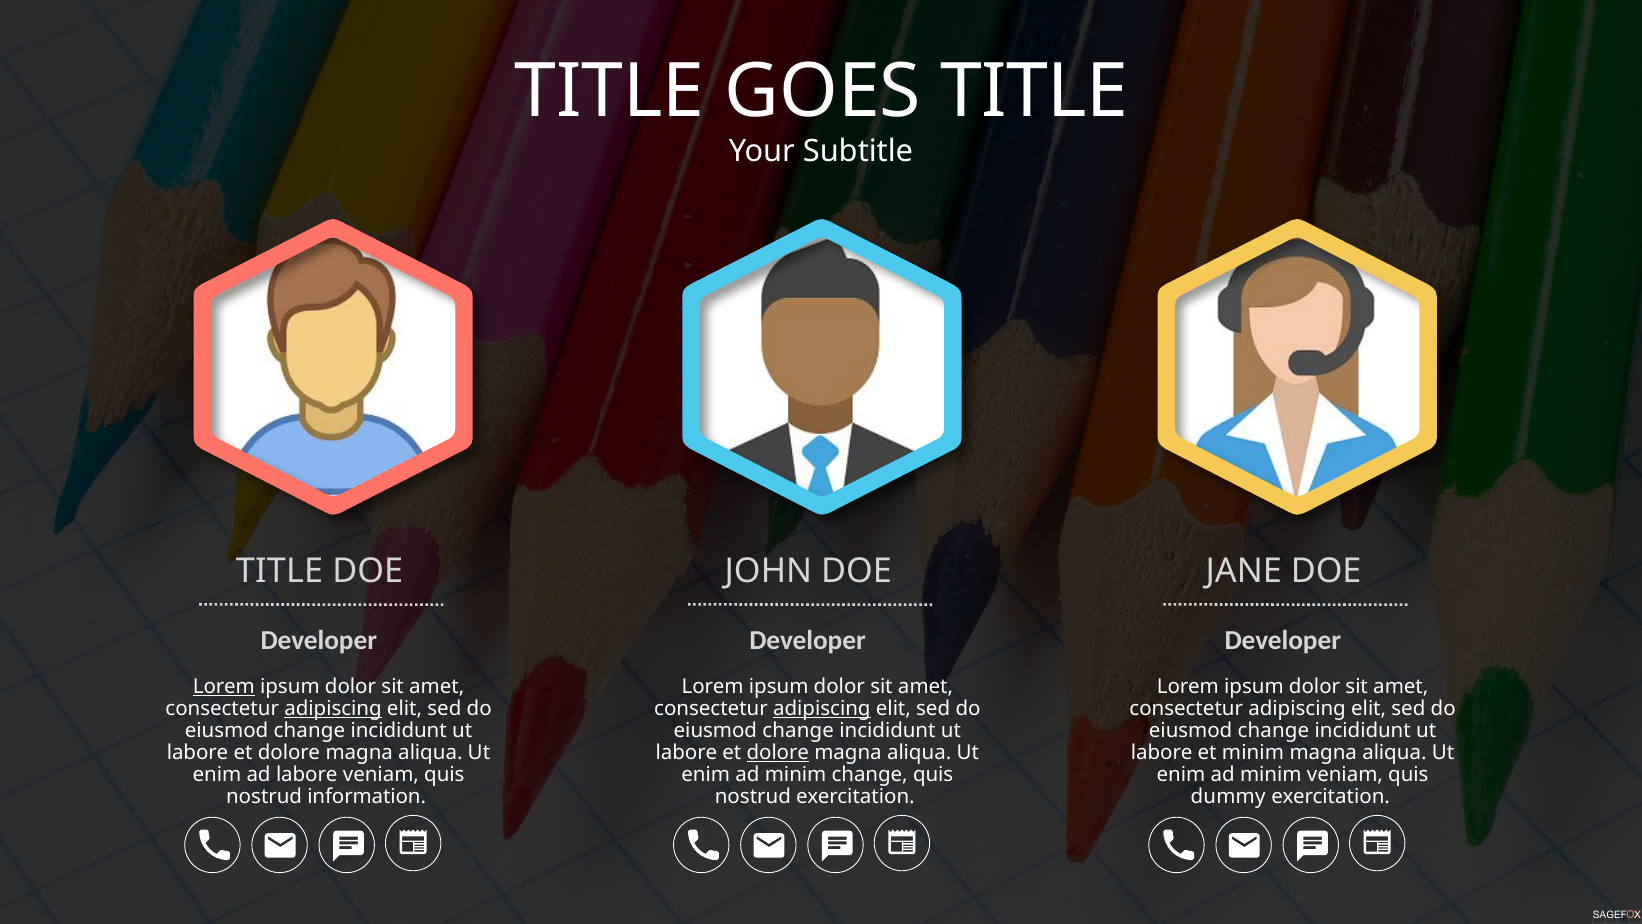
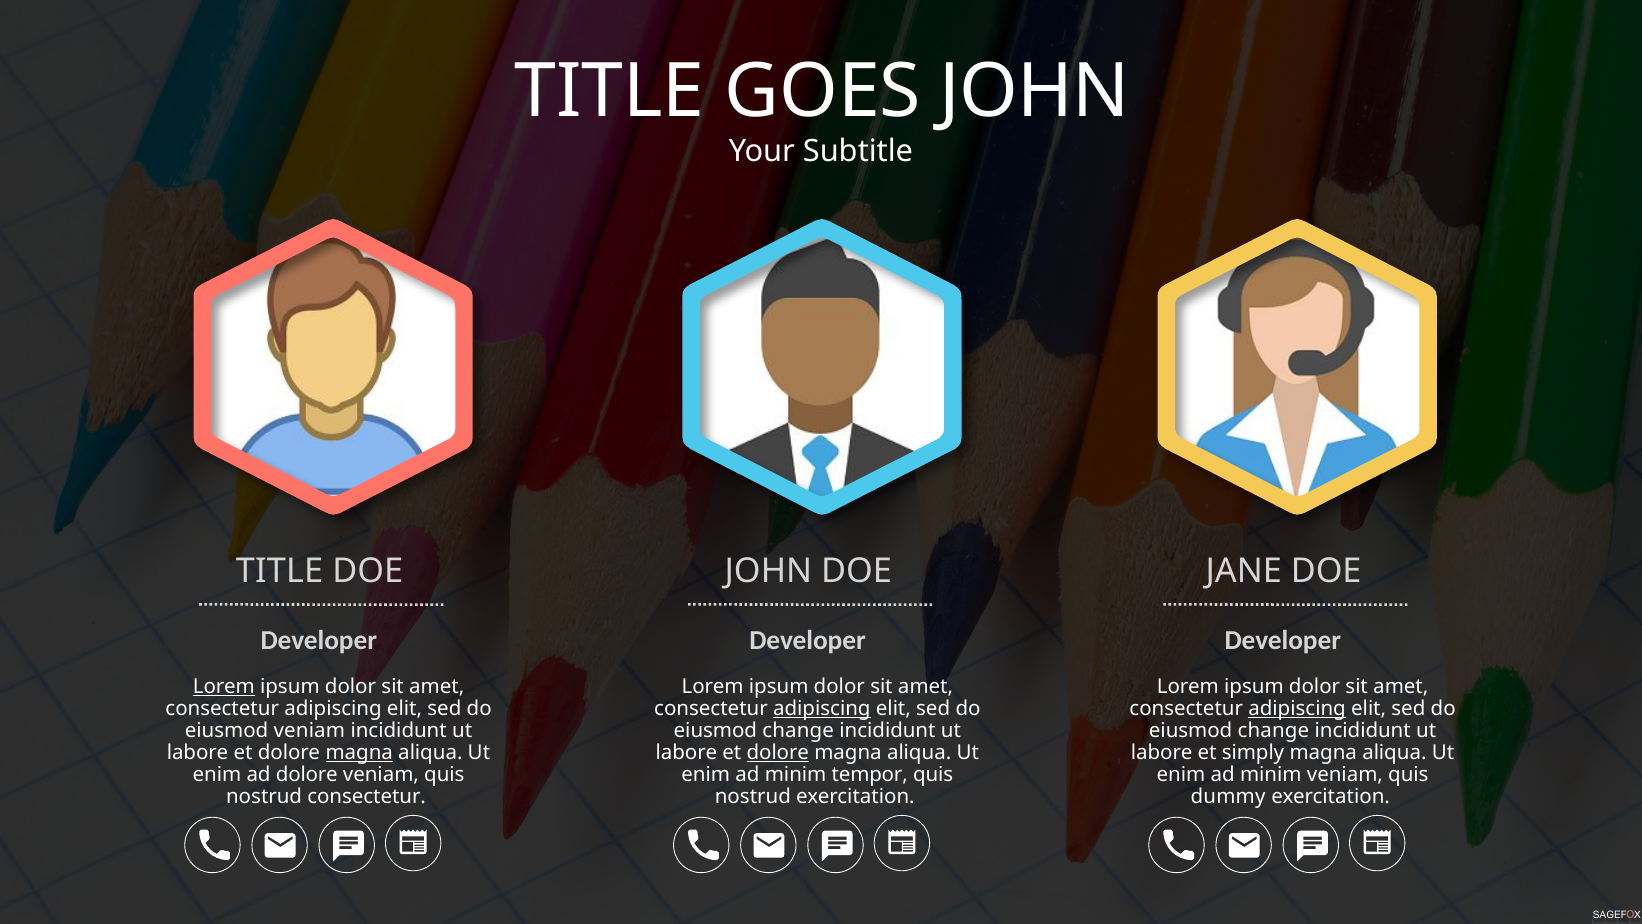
GOES TITLE: TITLE -> JOHN
adipiscing at (333, 708) underline: present -> none
adipiscing at (1297, 708) underline: none -> present
change at (309, 730): change -> veniam
magna at (359, 753) underline: none -> present
et minim: minim -> simply
ad labore: labore -> dolore
minim change: change -> tempor
nostrud information: information -> consectetur
